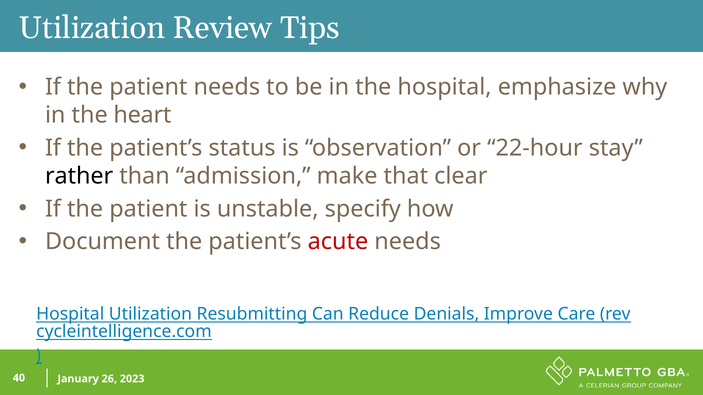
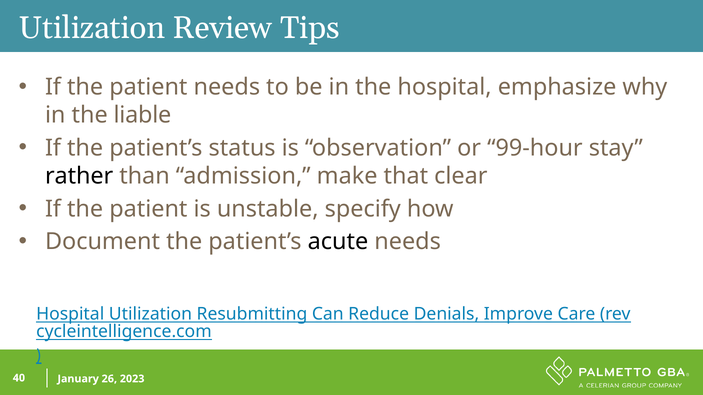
heart: heart -> liable
22-hour: 22-hour -> 99-hour
acute colour: red -> black
